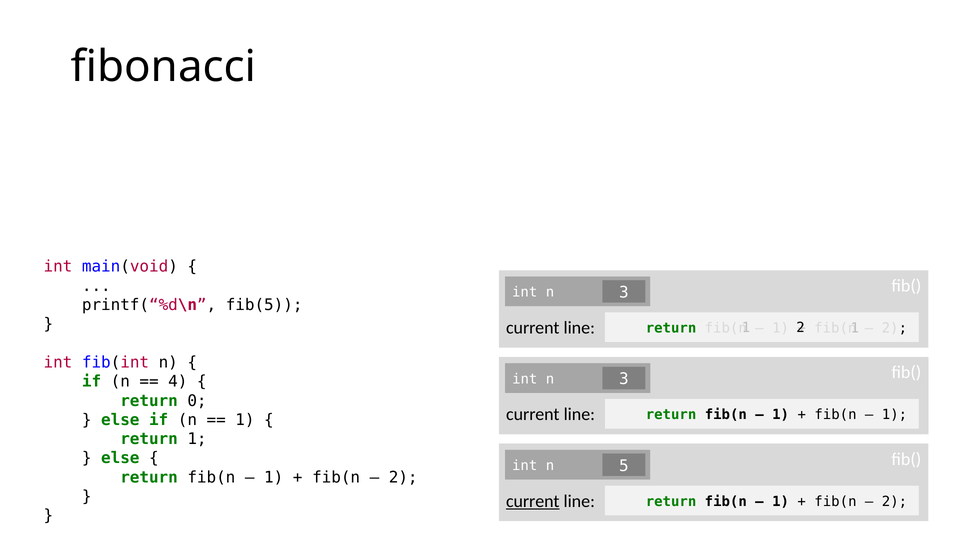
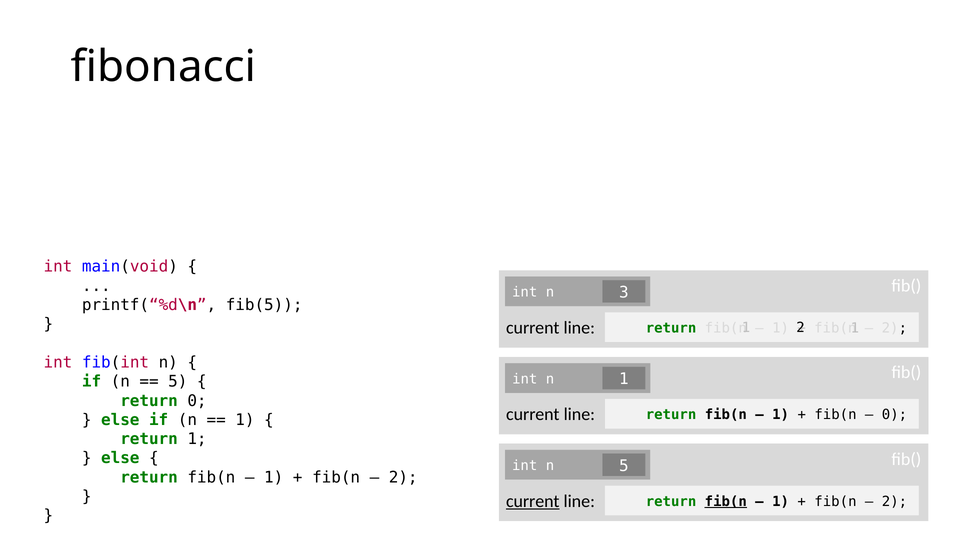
3 at (624, 379): 3 -> 1
4 at (178, 382): 4 -> 5
1 at (895, 415): 1 -> 0
fib(n at (726, 502) underline: none -> present
